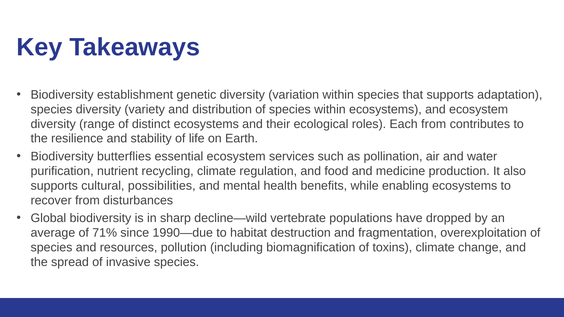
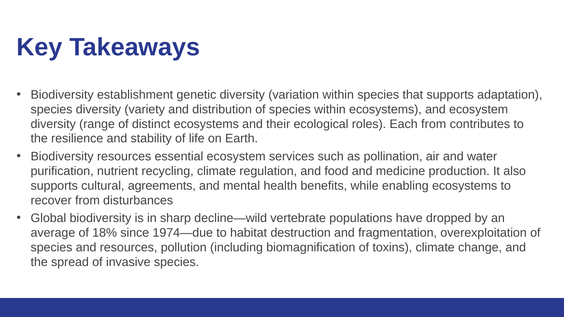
Biodiversity butterflies: butterflies -> resources
possibilities: possibilities -> agreements
71%: 71% -> 18%
1990—due: 1990—due -> 1974—due
